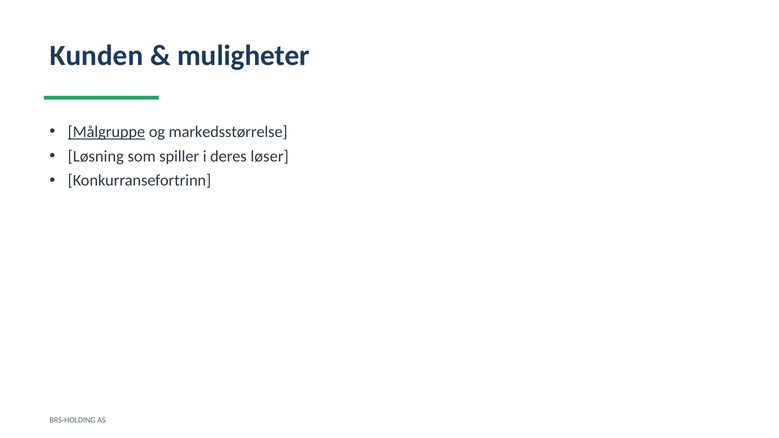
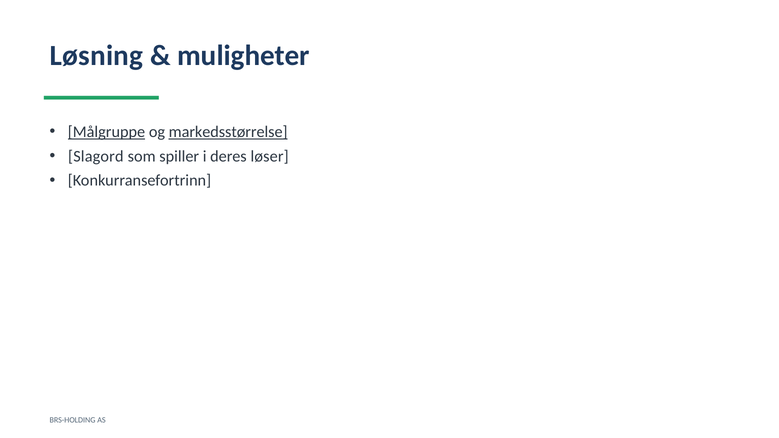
Kunden: Kunden -> Løsning
markedsstørrelse underline: none -> present
Løsning: Løsning -> Slagord
